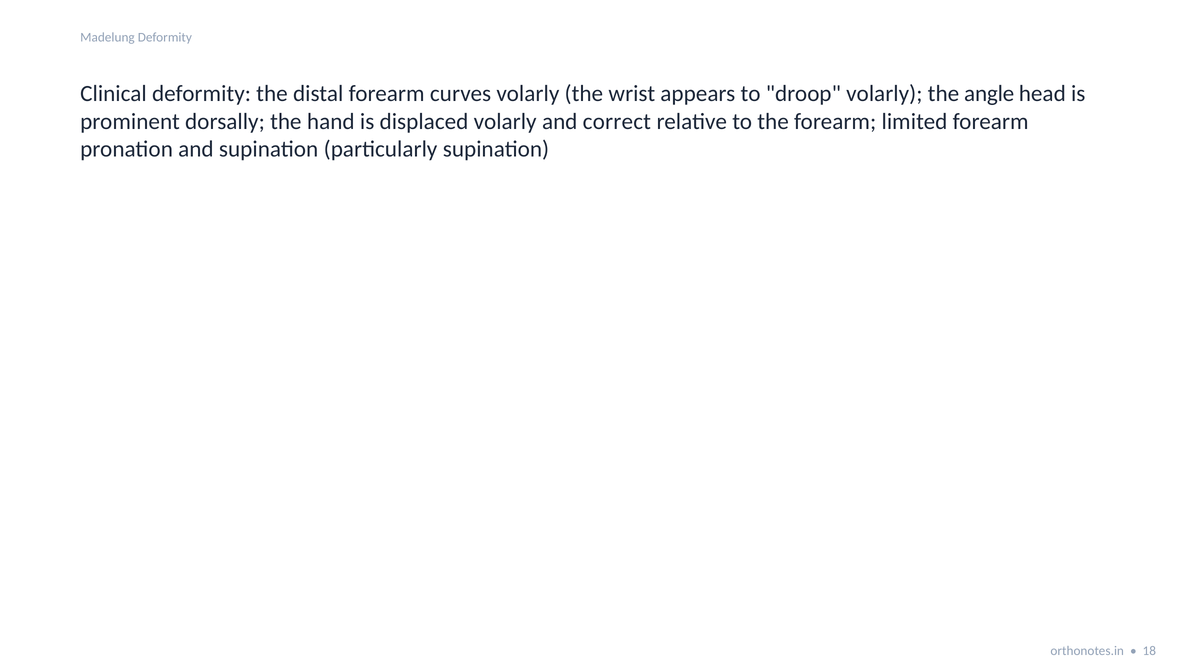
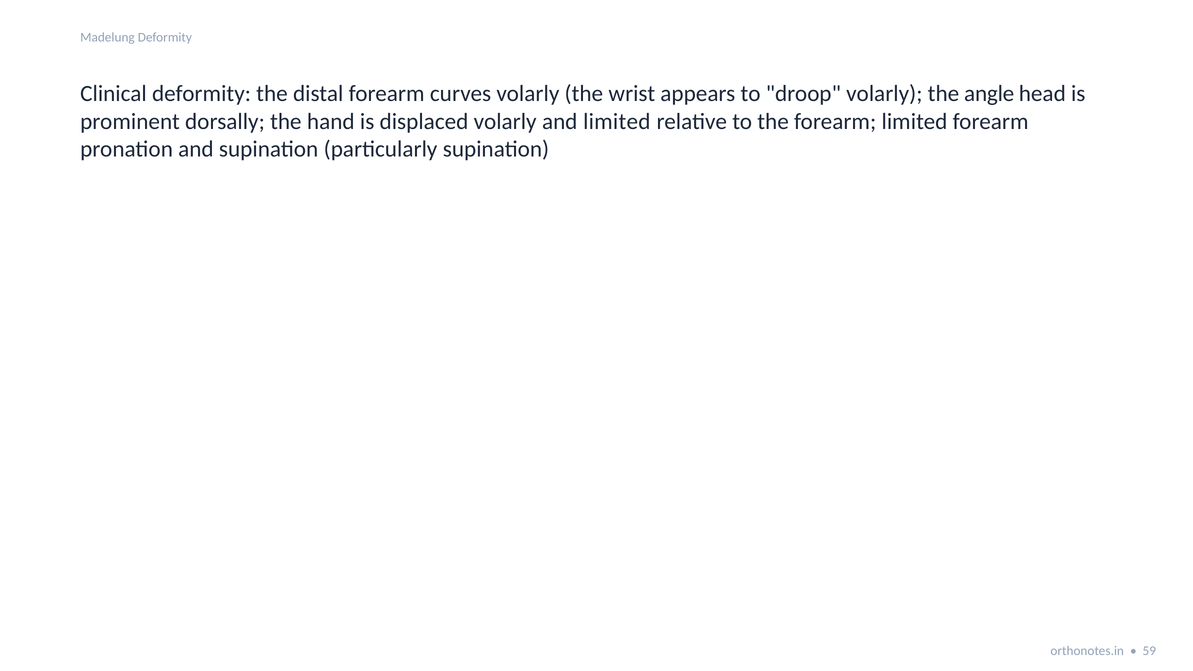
and correct: correct -> limited
18: 18 -> 59
